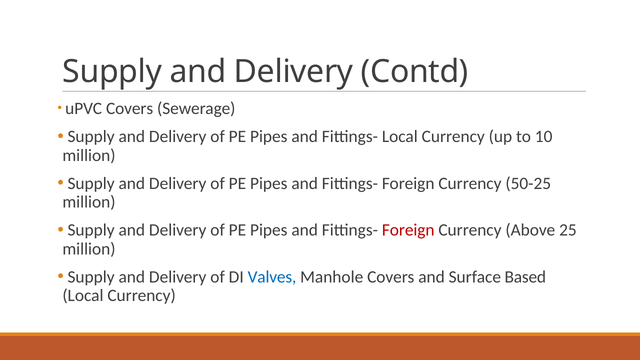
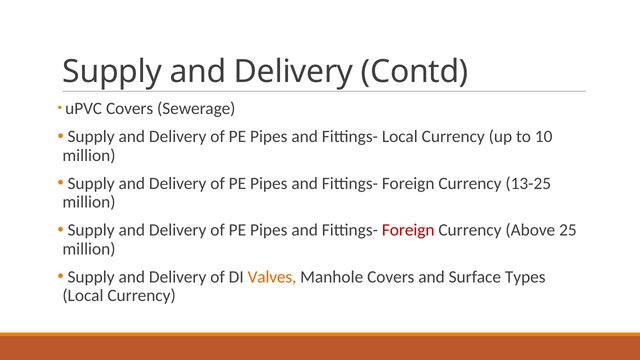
50-25: 50-25 -> 13-25
Valves colour: blue -> orange
Based: Based -> Types
